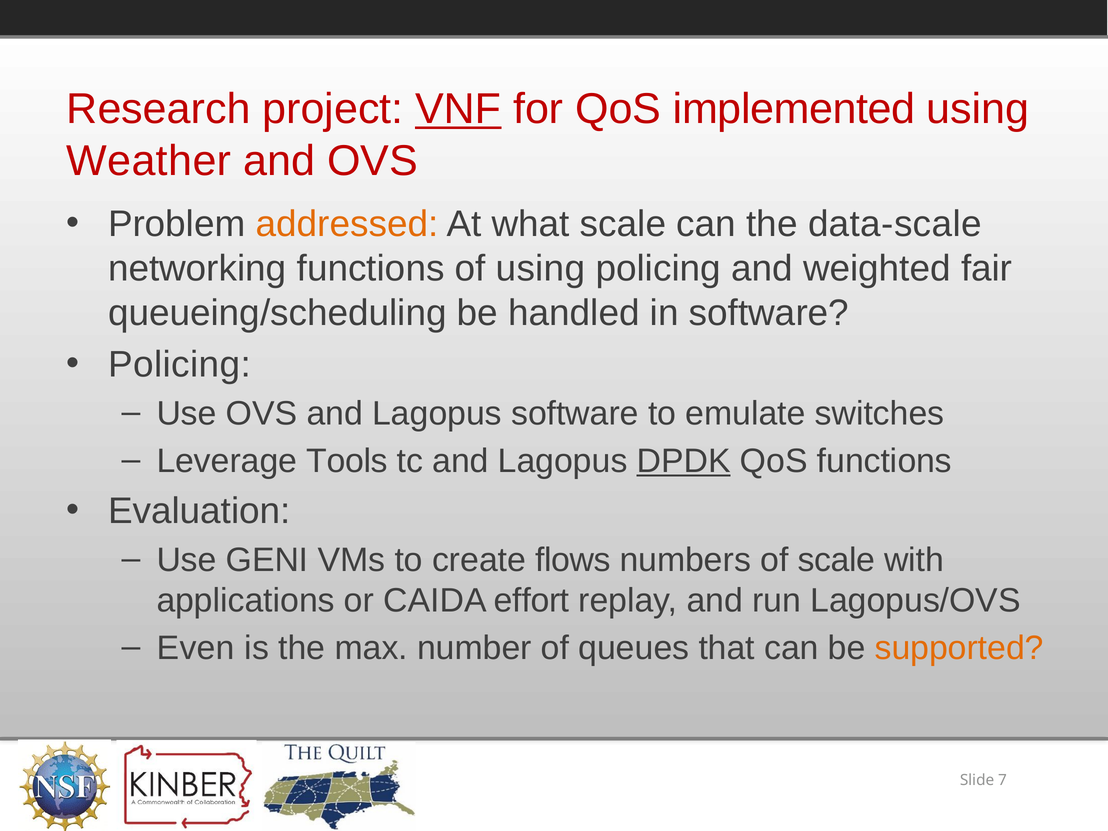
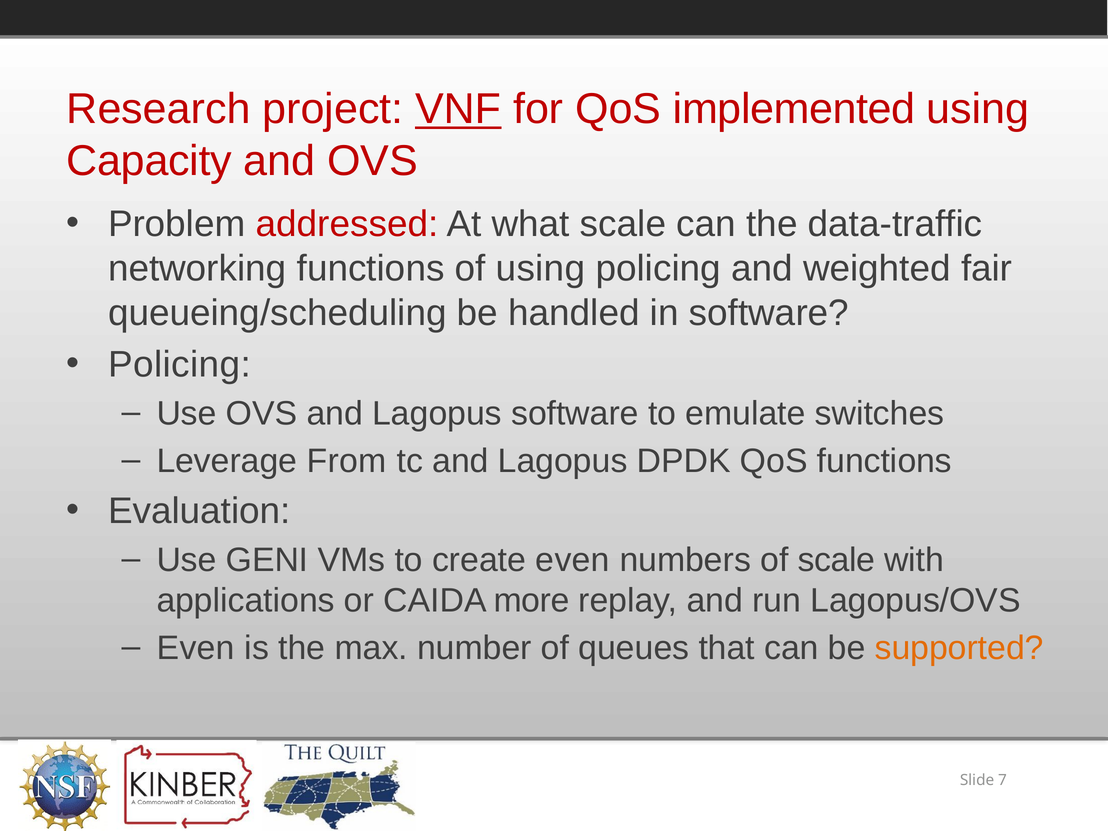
Weather: Weather -> Capacity
addressed colour: orange -> red
data-scale: data-scale -> data-traffic
Tools: Tools -> From
DPDK underline: present -> none
create flows: flows -> even
effort: effort -> more
